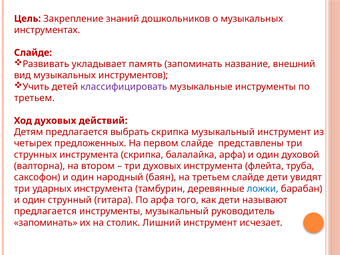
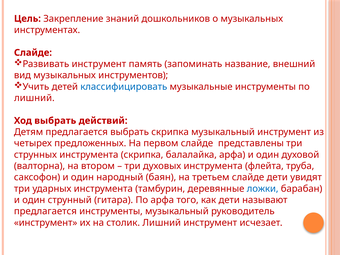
Развивать укладывает: укладывает -> инструмент
классифицировать colour: purple -> blue
третьем at (34, 98): третьем -> лишний
Ход духовых: духовых -> выбрать
запоминать at (46, 223): запоминать -> инструмент
